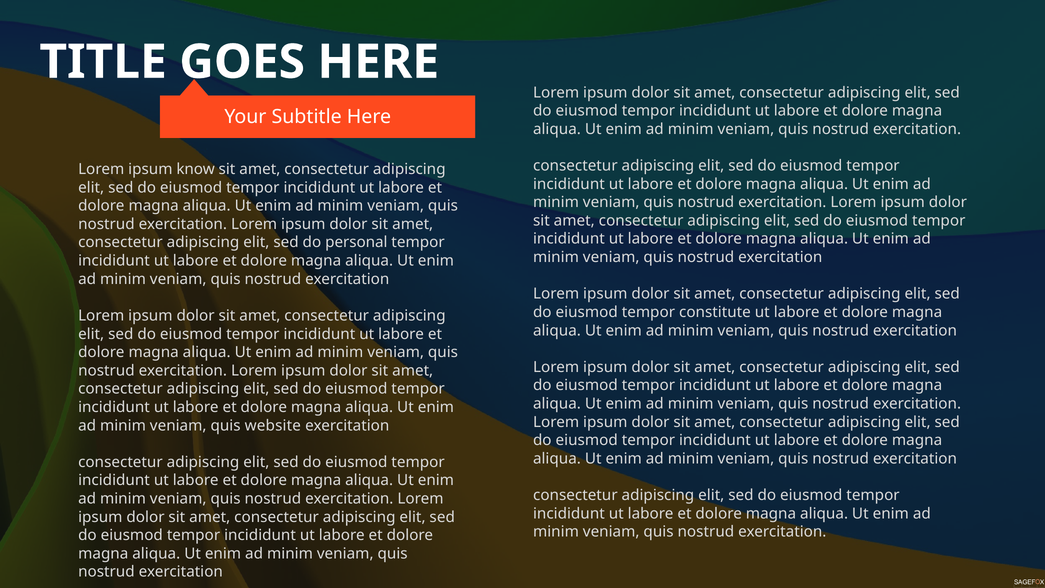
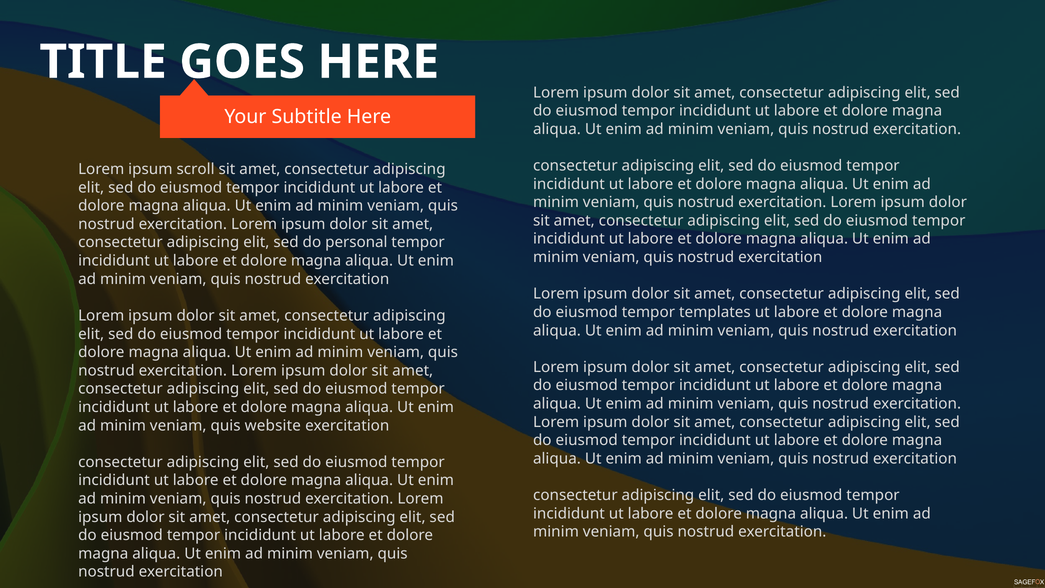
know: know -> scroll
constitute: constitute -> templates
